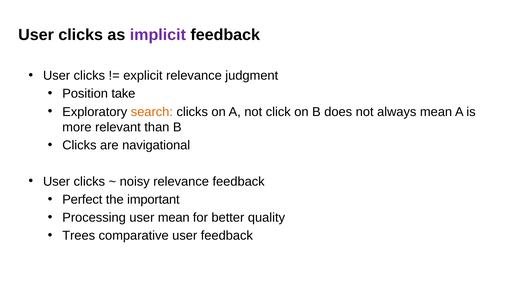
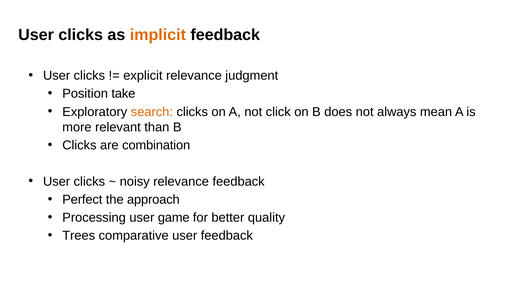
implicit colour: purple -> orange
navigational: navigational -> combination
important: important -> approach
user mean: mean -> game
